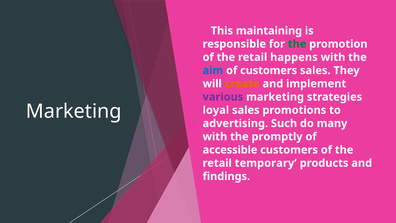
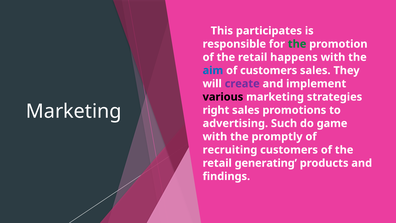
maintaining: maintaining -> participates
create colour: orange -> purple
various colour: purple -> black
loyal: loyal -> right
many: many -> game
accessible: accessible -> recruiting
temporary: temporary -> generating
